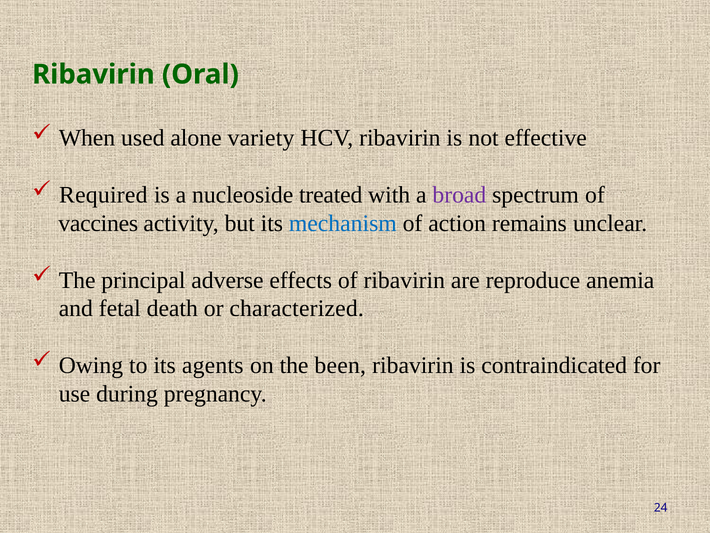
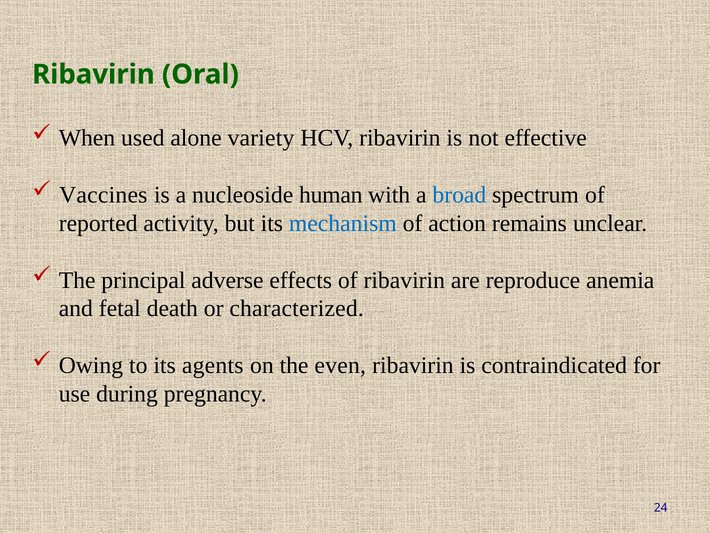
Required: Required -> Vaccines
treated: treated -> human
broad colour: purple -> blue
vaccines: vaccines -> reported
been: been -> even
